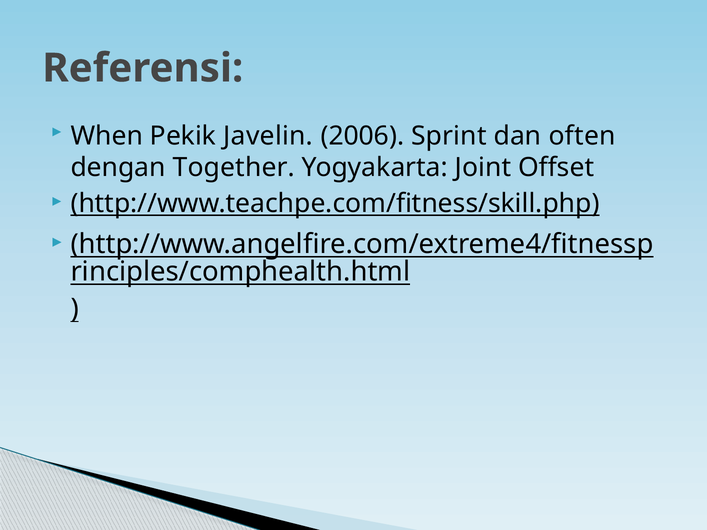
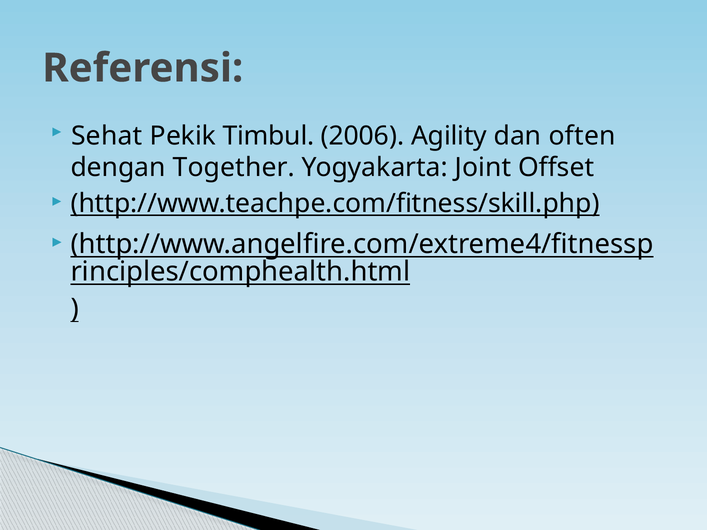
When: When -> Sehat
Javelin: Javelin -> Timbul
Sprint: Sprint -> Agility
